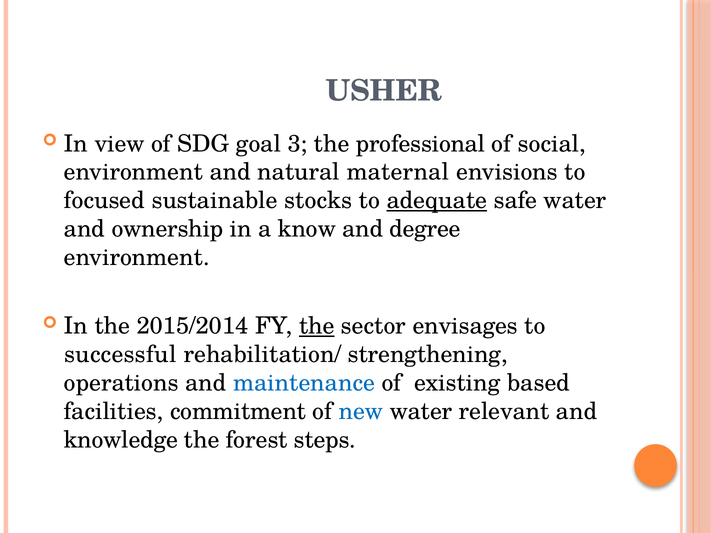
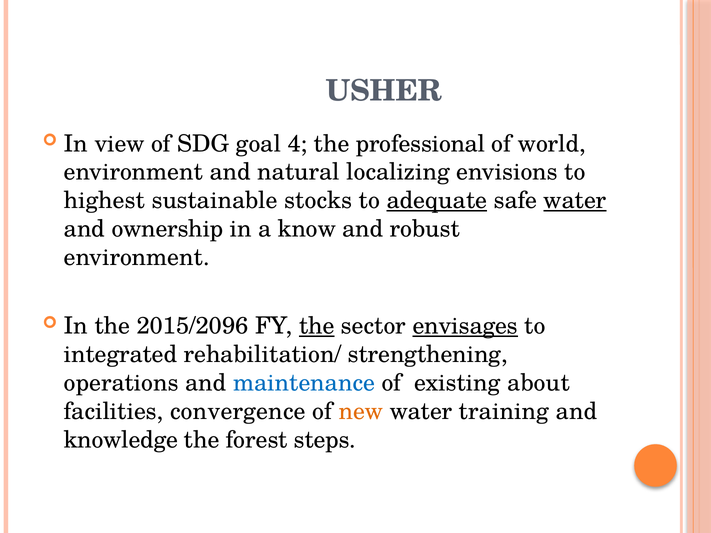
3: 3 -> 4
social: social -> world
maternal: maternal -> localizing
focused: focused -> highest
water at (575, 201) underline: none -> present
degree: degree -> robust
2015/2014: 2015/2014 -> 2015/2096
envisages underline: none -> present
successful: successful -> integrated
based: based -> about
commitment: commitment -> convergence
new colour: blue -> orange
relevant: relevant -> training
